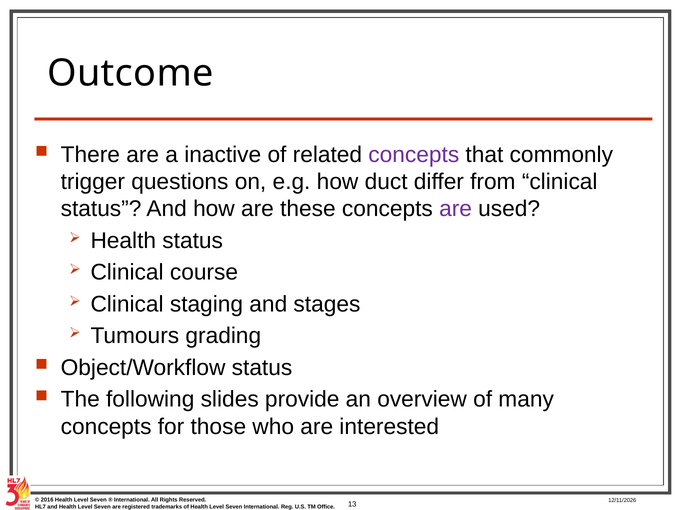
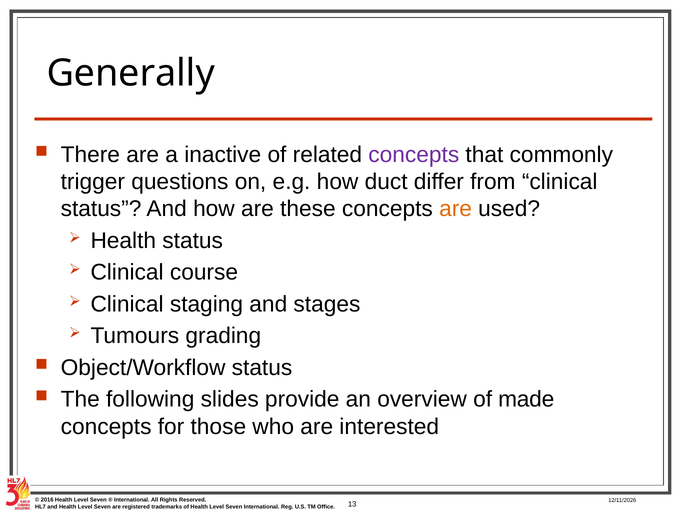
Outcome: Outcome -> Generally
are at (456, 209) colour: purple -> orange
many: many -> made
